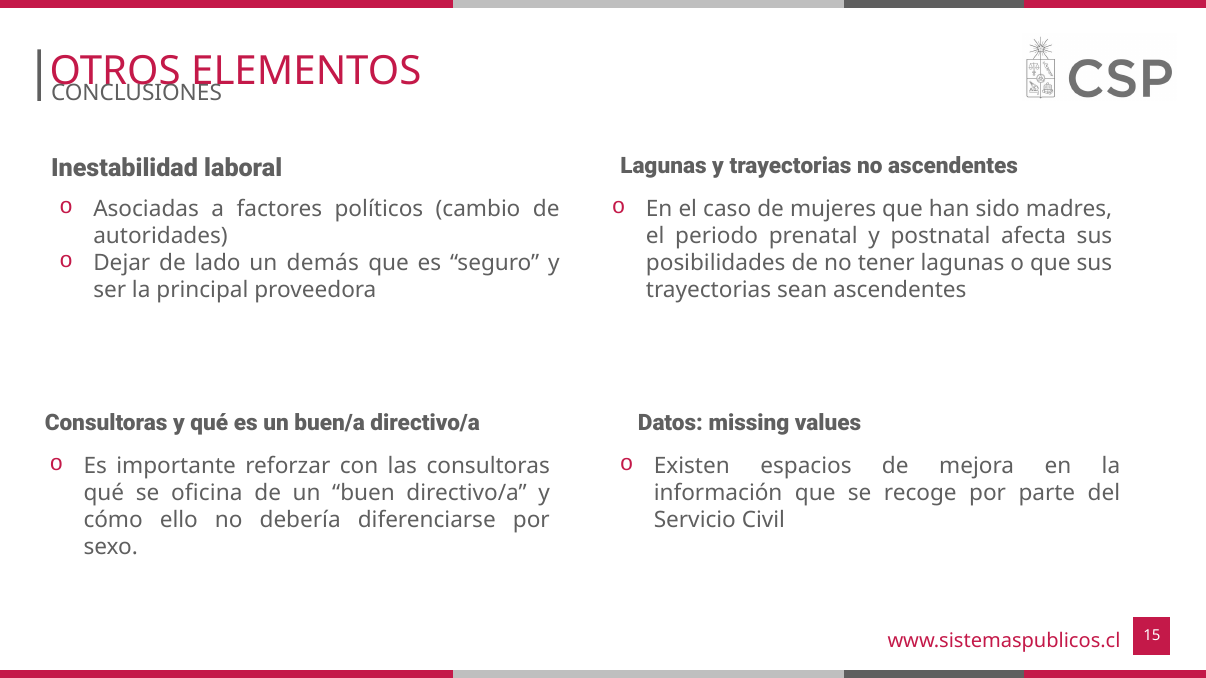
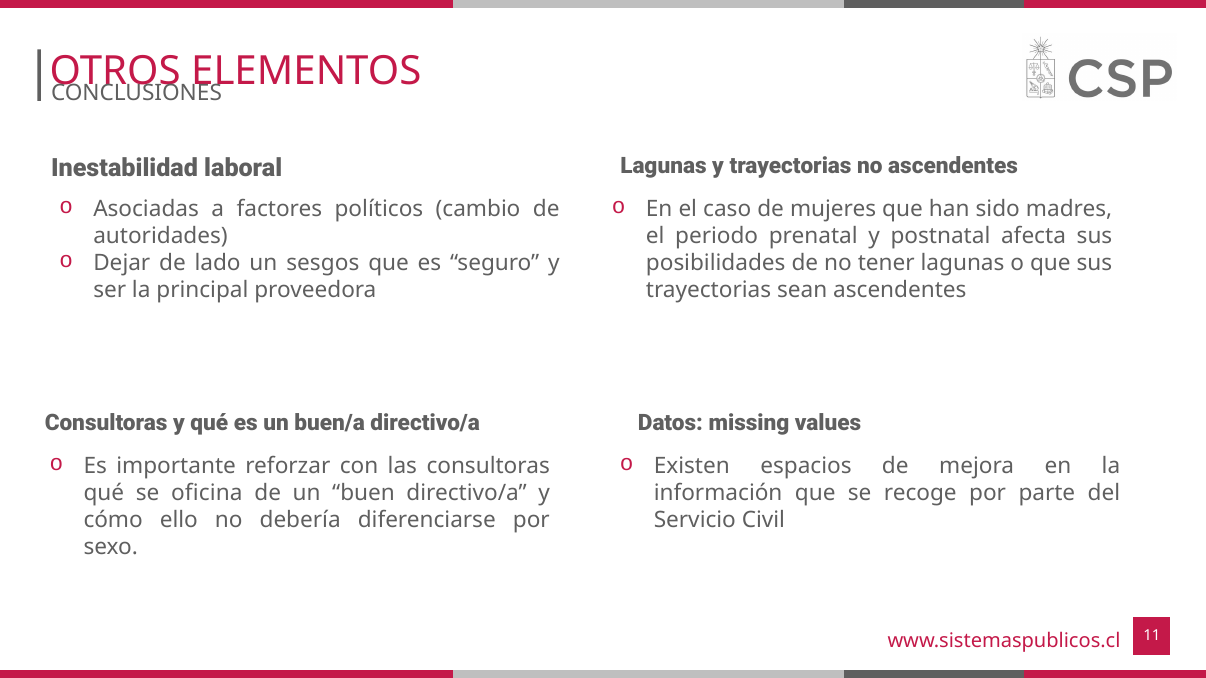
demás: demás -> sesgos
15: 15 -> 11
